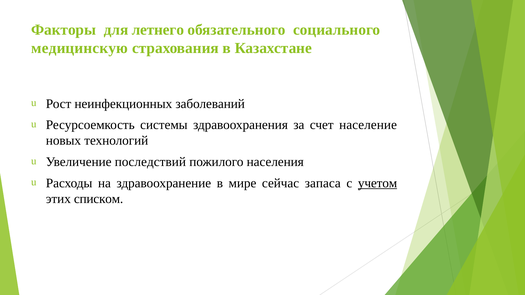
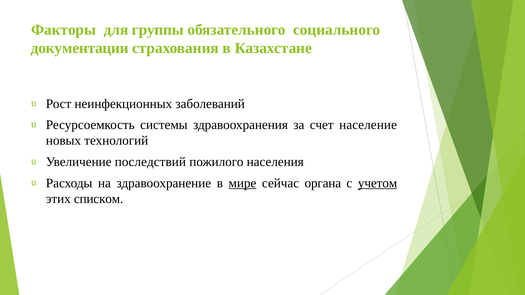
летнего: летнего -> группы
медицинскую: медицинскую -> документации
мире underline: none -> present
запаса: запаса -> органа
